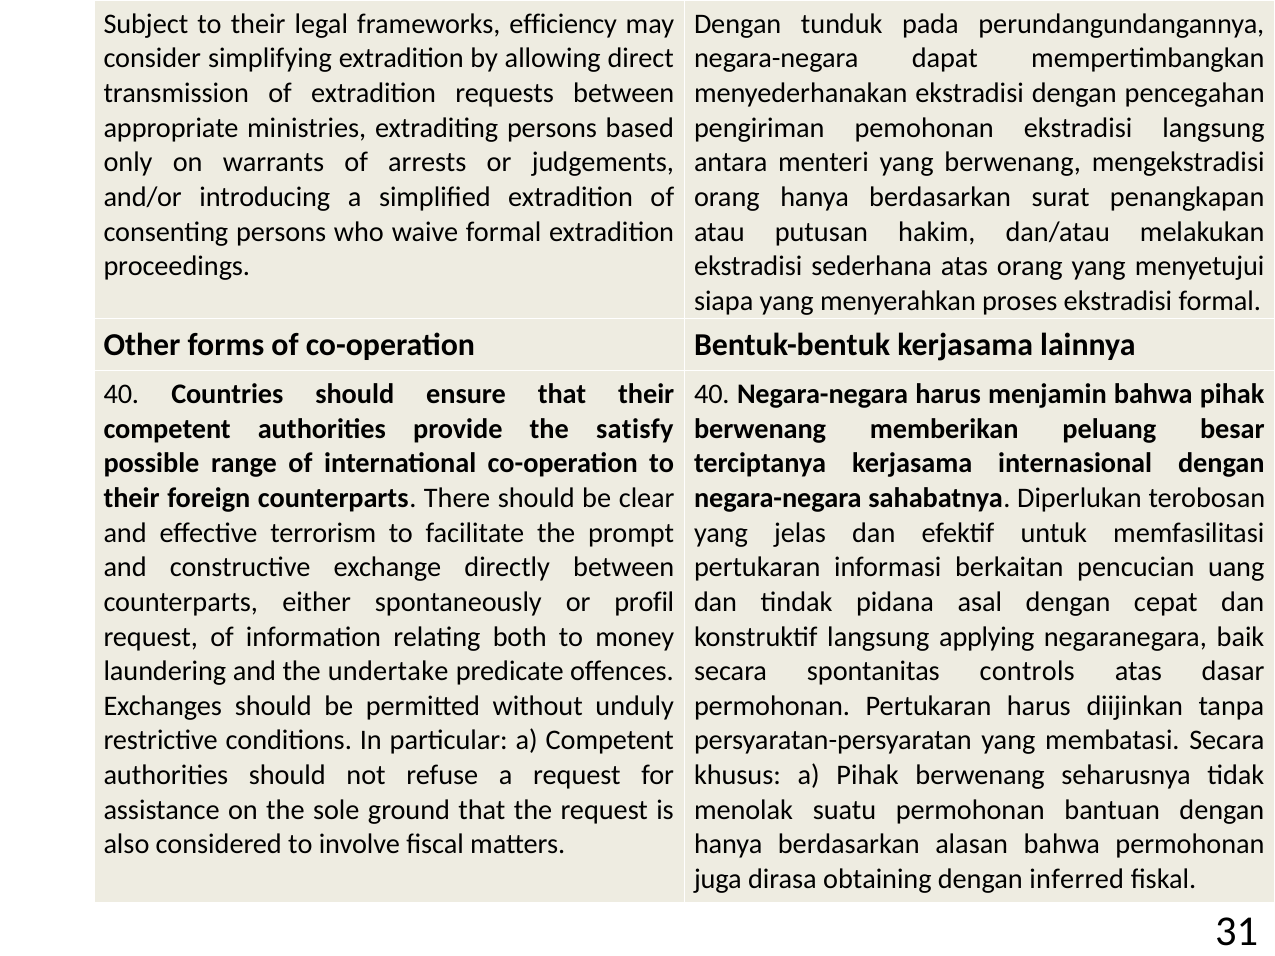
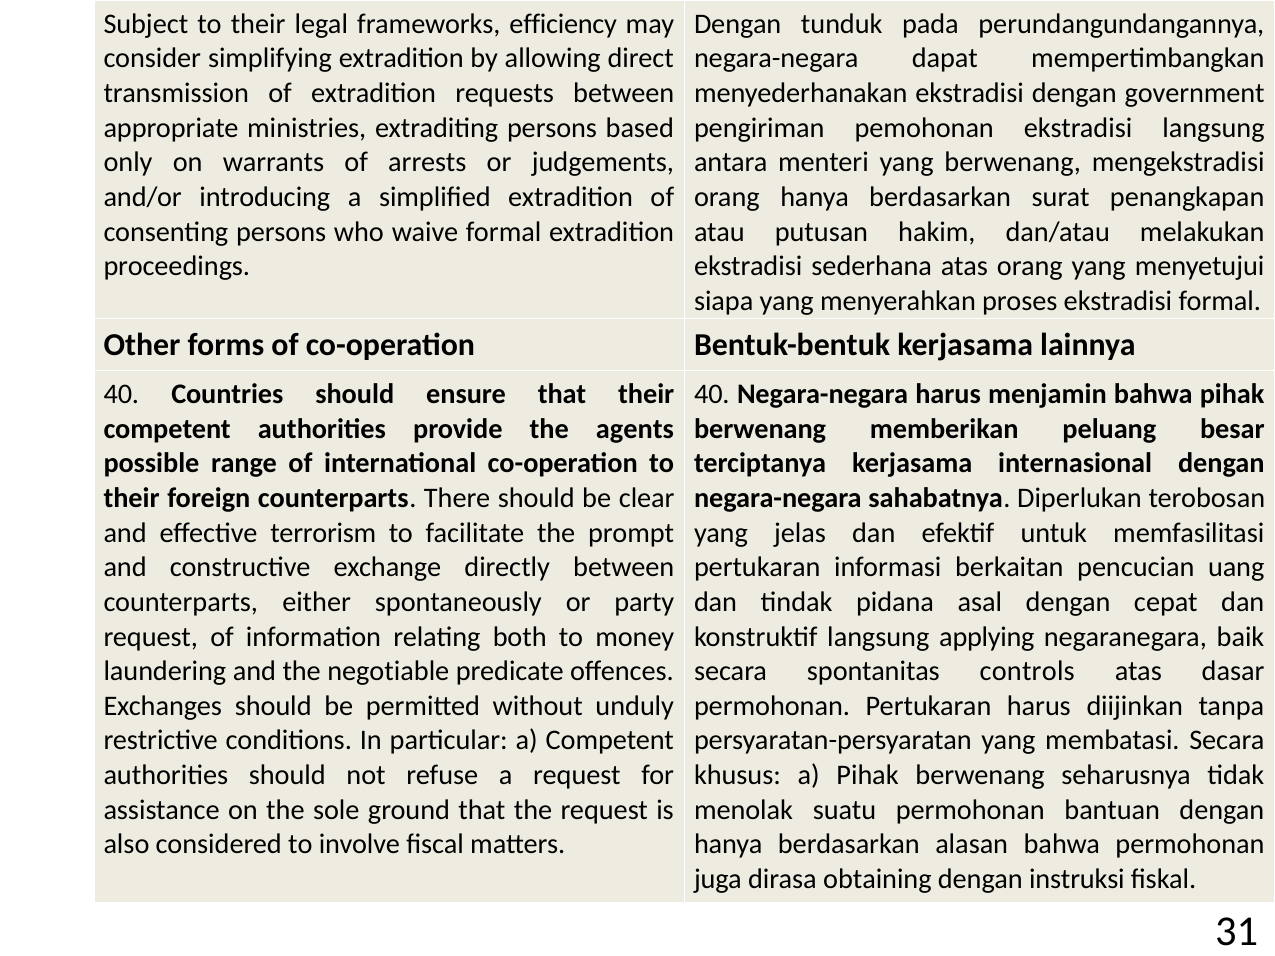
pencegahan: pencegahan -> government
satisfy: satisfy -> agents
profil: profil -> party
undertake: undertake -> negotiable
inferred: inferred -> instruksi
